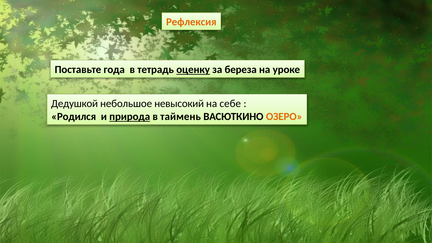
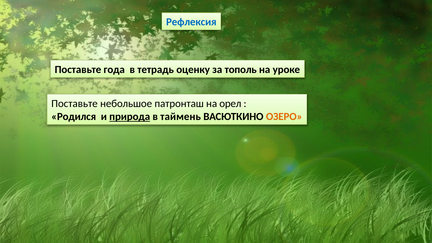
Рефлексия colour: orange -> blue
оценку underline: present -> none
береза: береза -> тополь
Дедушкой at (75, 104): Дедушкой -> Поставьте
невысокий: невысокий -> патронташ
себе: себе -> орел
